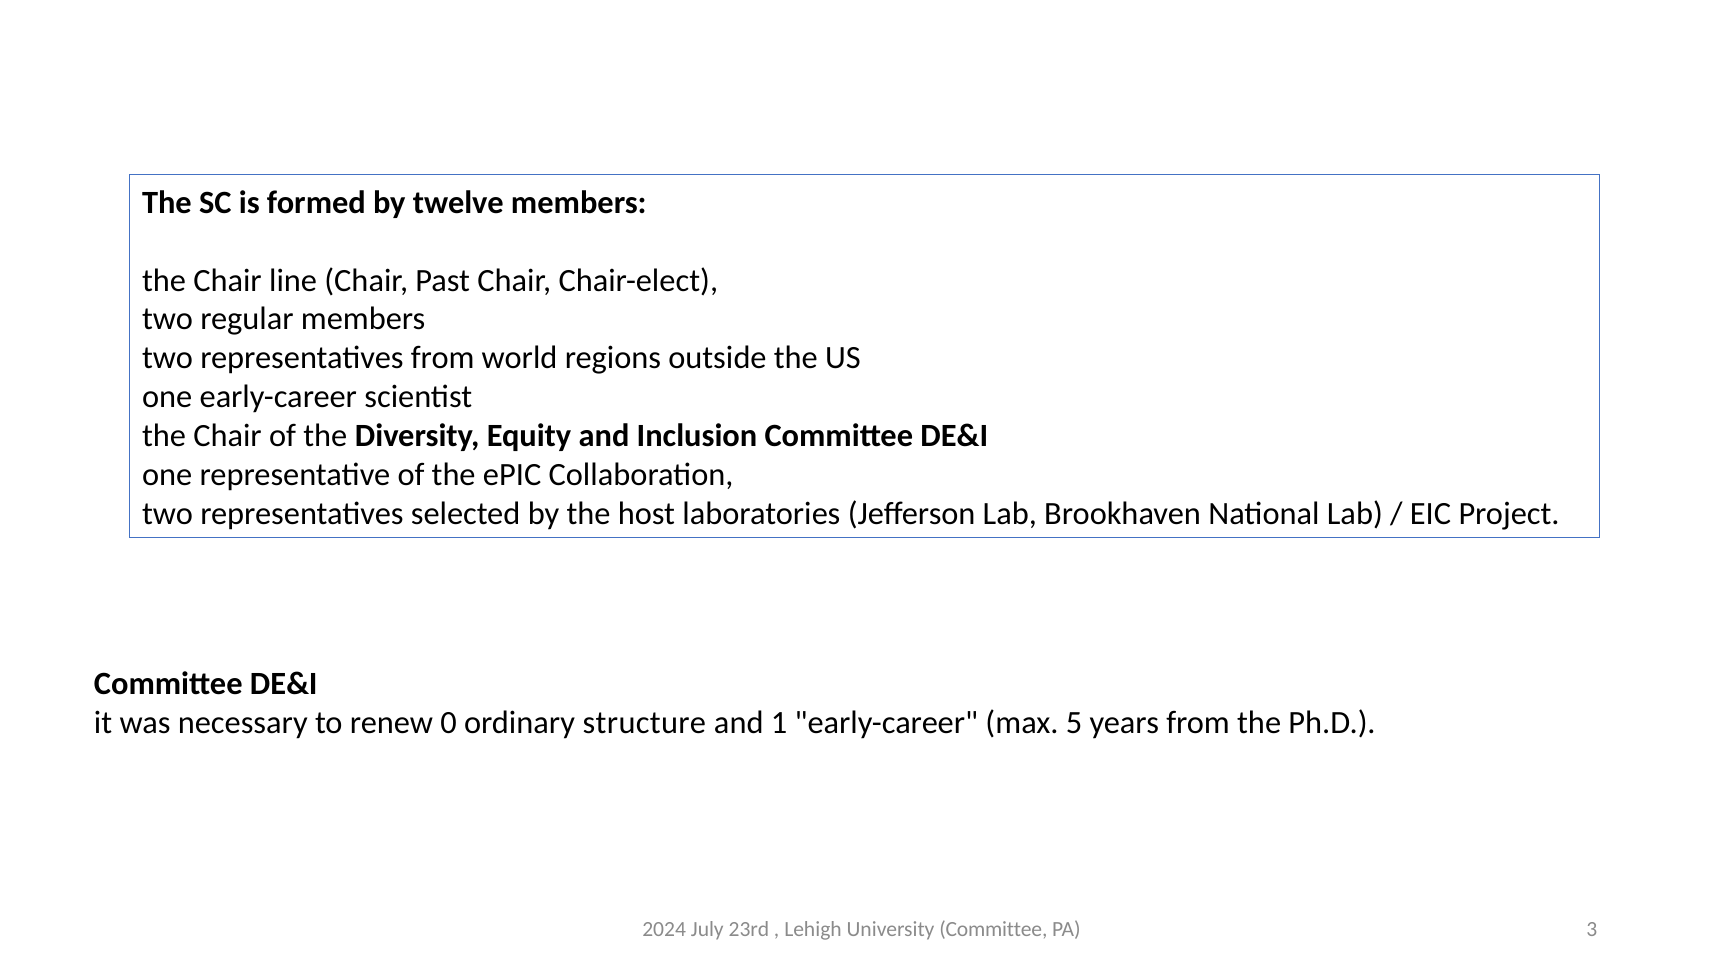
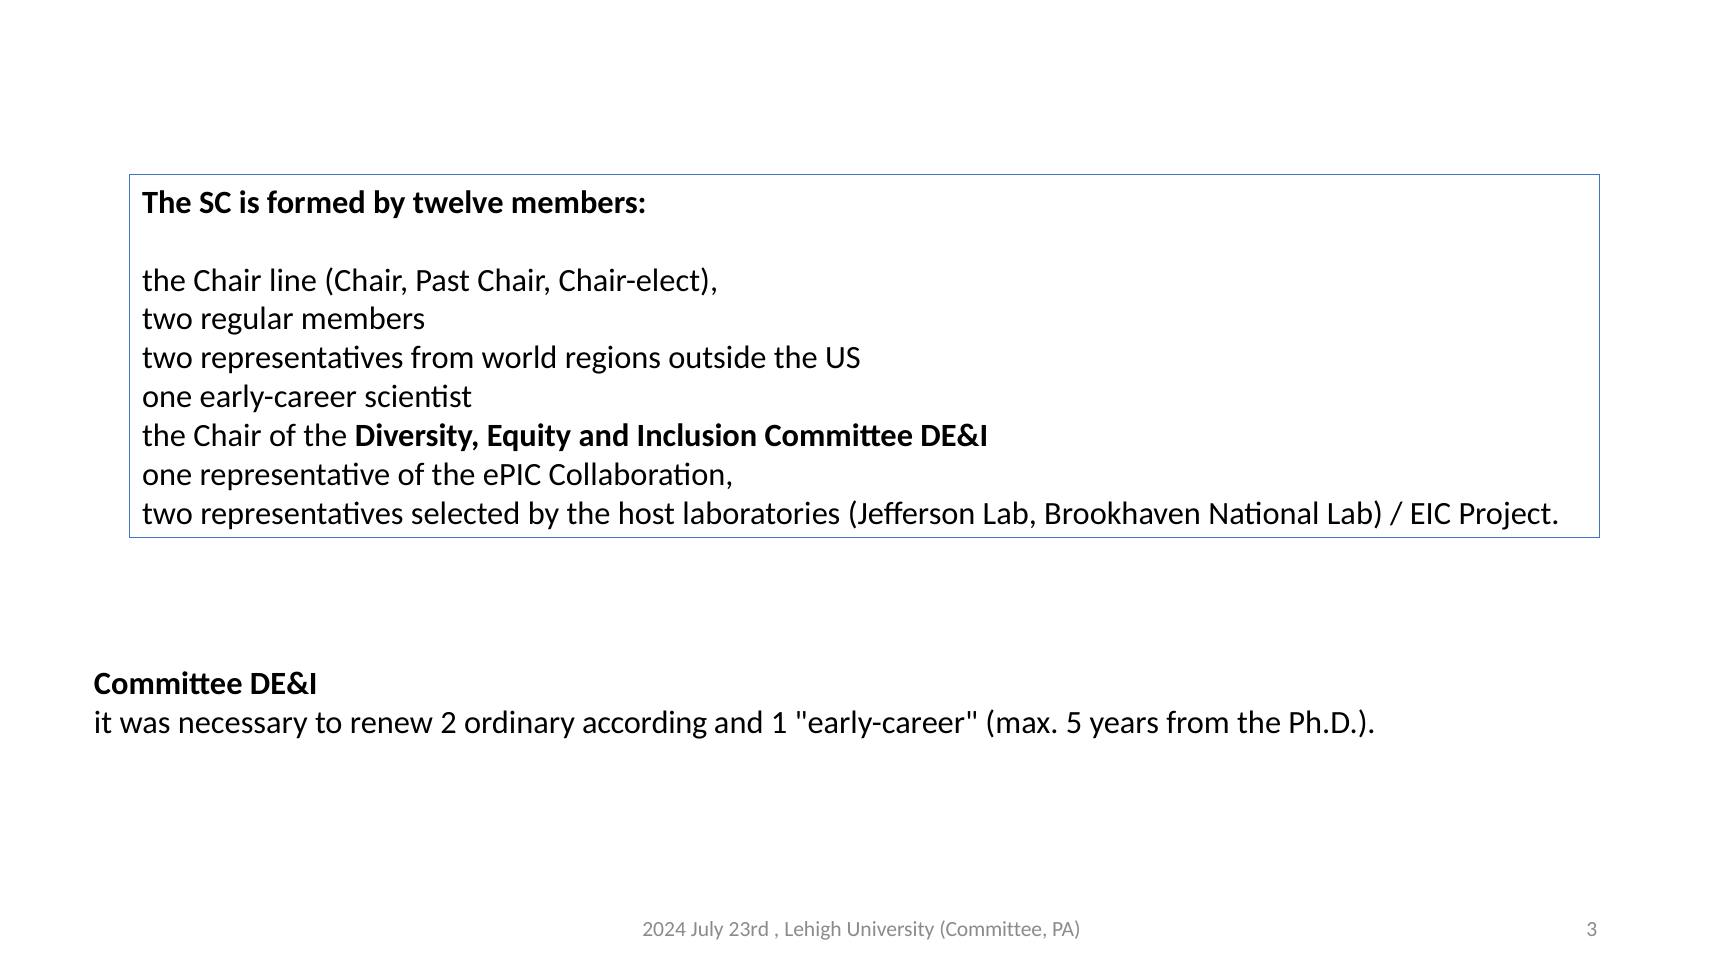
0: 0 -> 2
structure: structure -> according
